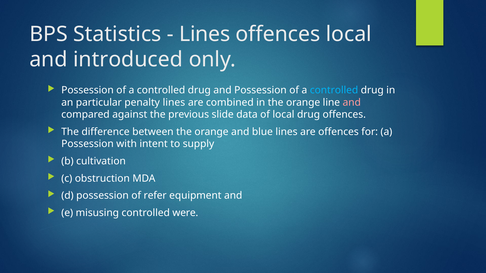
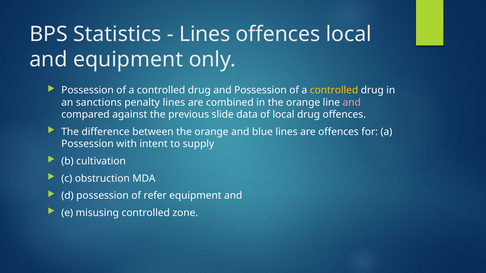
and introduced: introduced -> equipment
controlled at (334, 90) colour: light blue -> yellow
particular: particular -> sanctions
were: were -> zone
